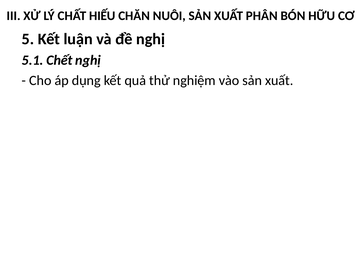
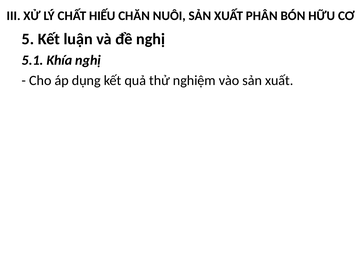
Chết: Chết -> Khía
